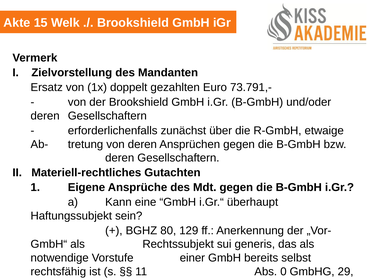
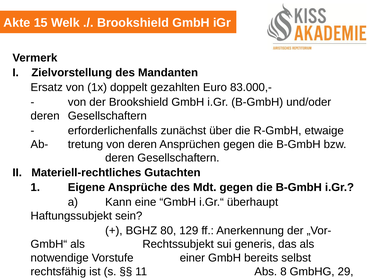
73.791,-: 73.791,- -> 83.000,-
0: 0 -> 8
